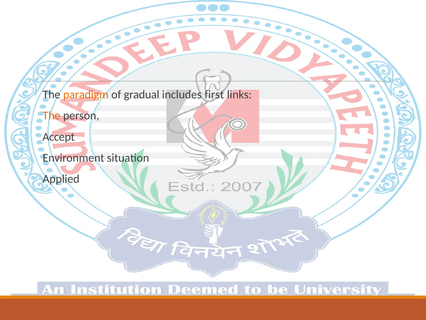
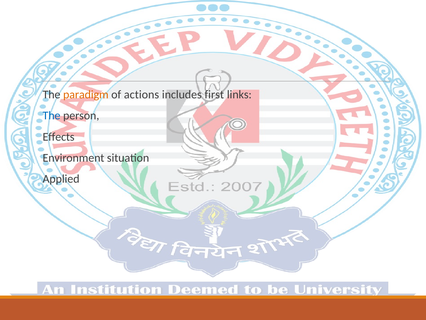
gradual: gradual -> actions
The at (52, 116) colour: orange -> blue
Accept: Accept -> Effects
